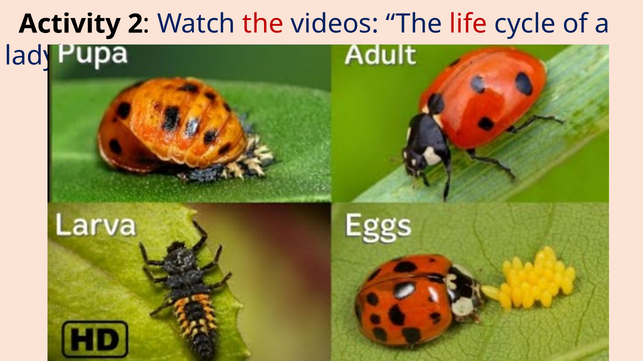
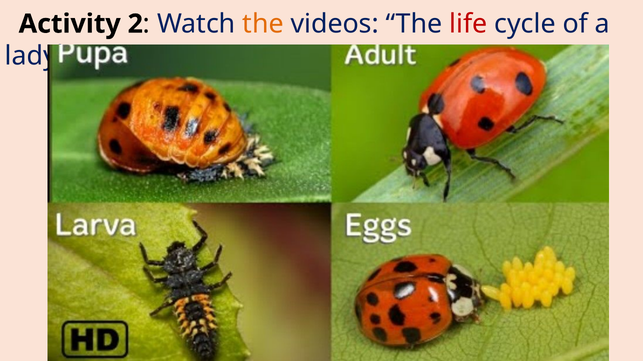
the at (263, 24) colour: red -> orange
